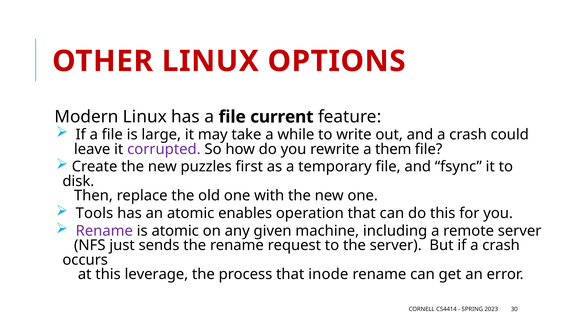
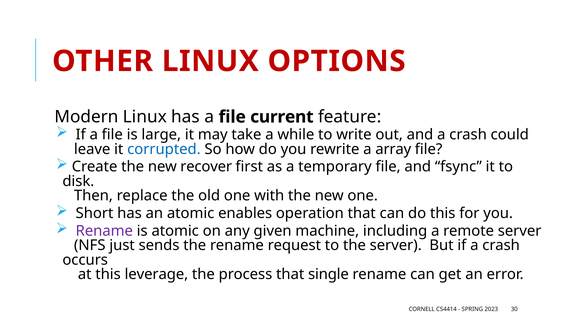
corrupted colour: purple -> blue
them: them -> array
puzzles: puzzles -> recover
Tools: Tools -> Short
inode: inode -> single
